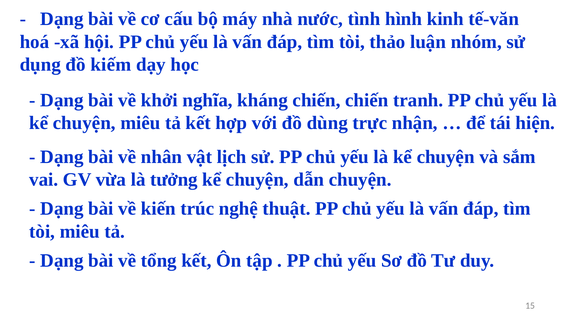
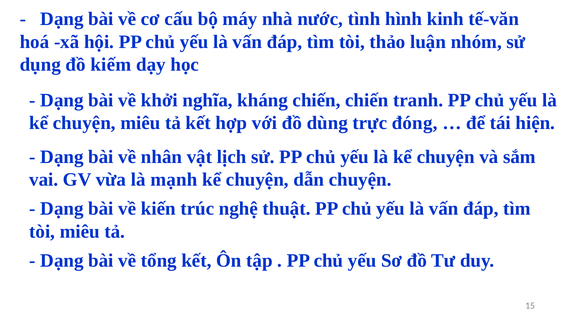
nhận: nhận -> đóng
tưởng: tưởng -> mạnh
